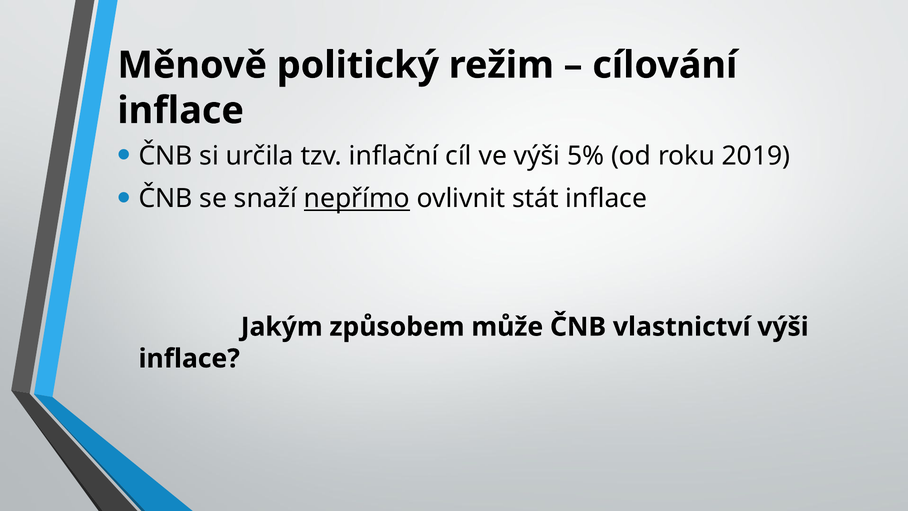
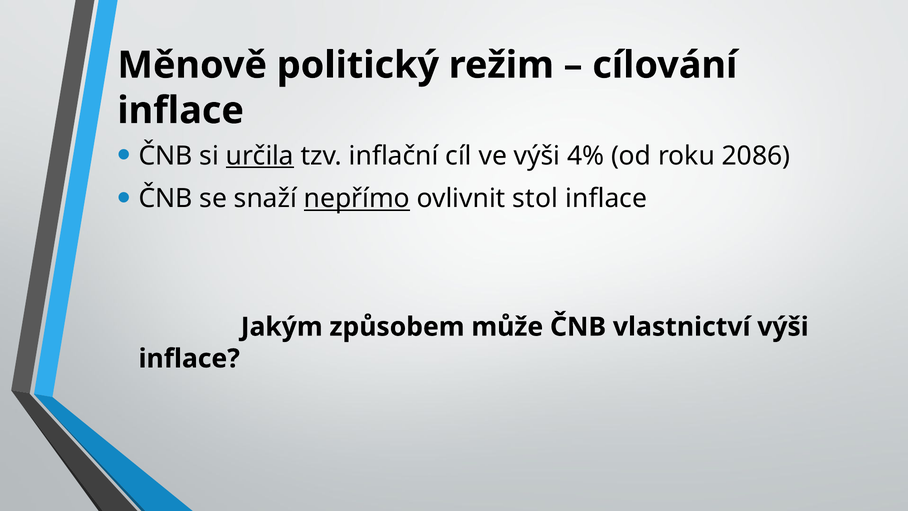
určila underline: none -> present
5%: 5% -> 4%
2019: 2019 -> 2086
stát: stát -> stol
